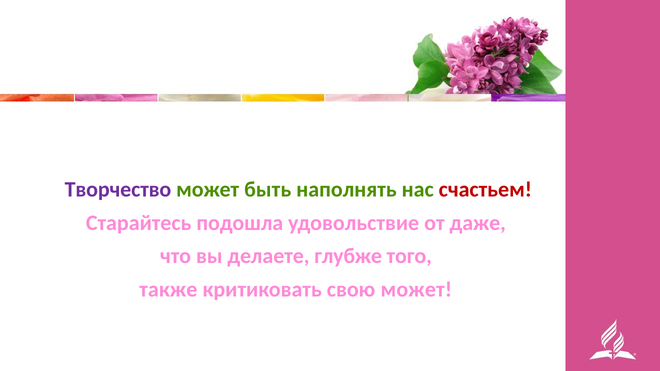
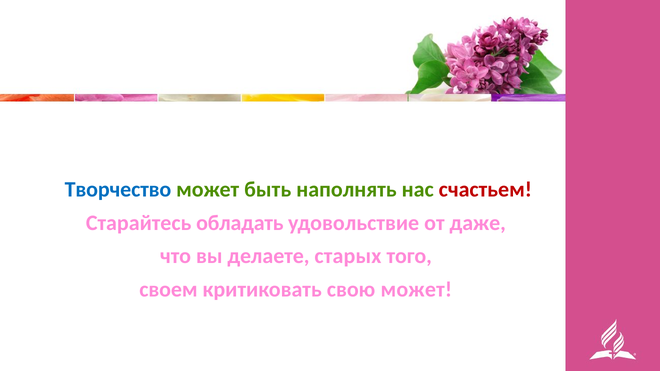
Творчество colour: purple -> blue
подошла: подошла -> обладать
глубже: глубже -> старых
также: также -> своем
